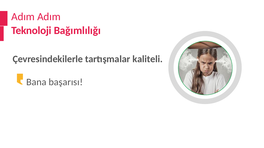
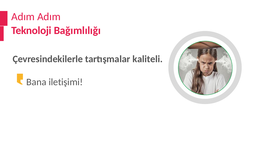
başarısı: başarısı -> iletişimi
